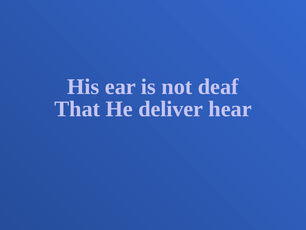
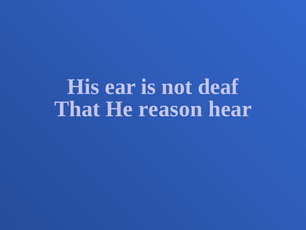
deliver: deliver -> reason
